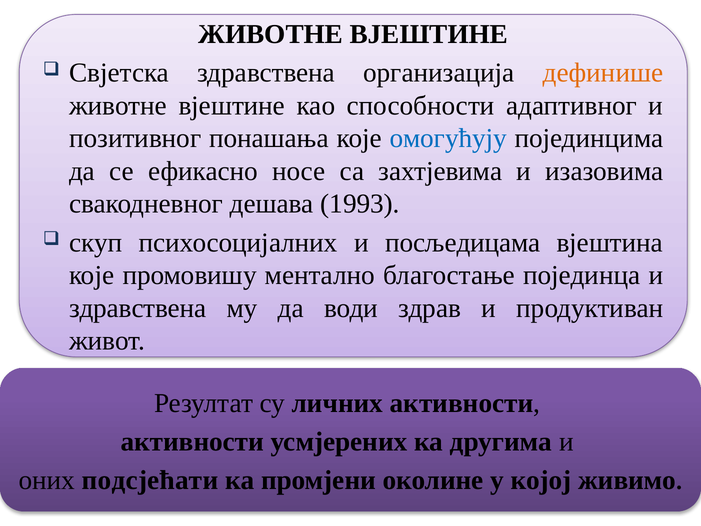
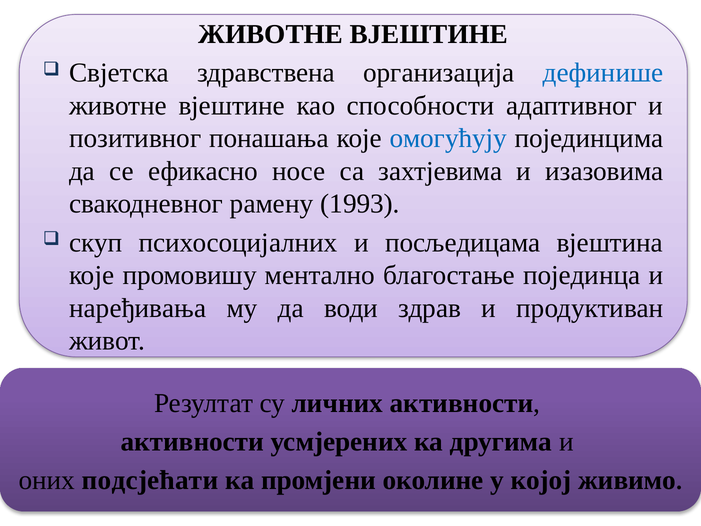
дефинише colour: orange -> blue
дешава: дешава -> рамену
здравствена at (138, 308): здравствена -> наређивања
